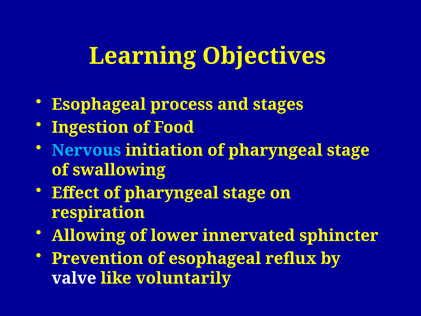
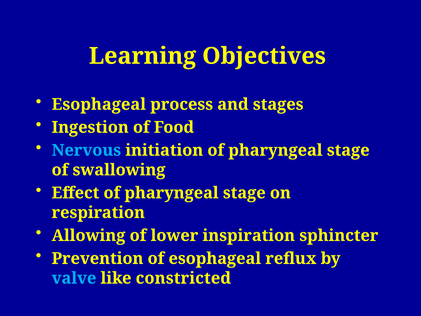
innervated: innervated -> inspiration
valve colour: white -> light blue
voluntarily: voluntarily -> constricted
